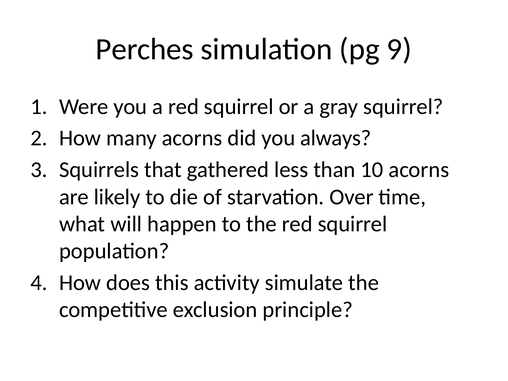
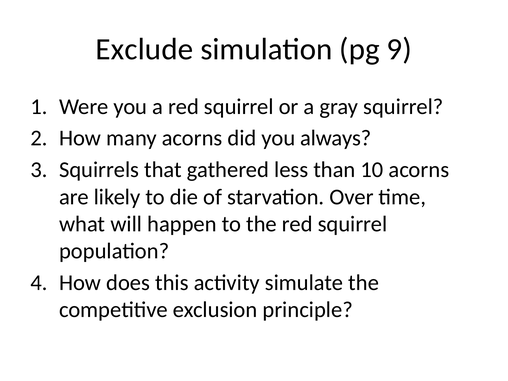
Perches: Perches -> Exclude
